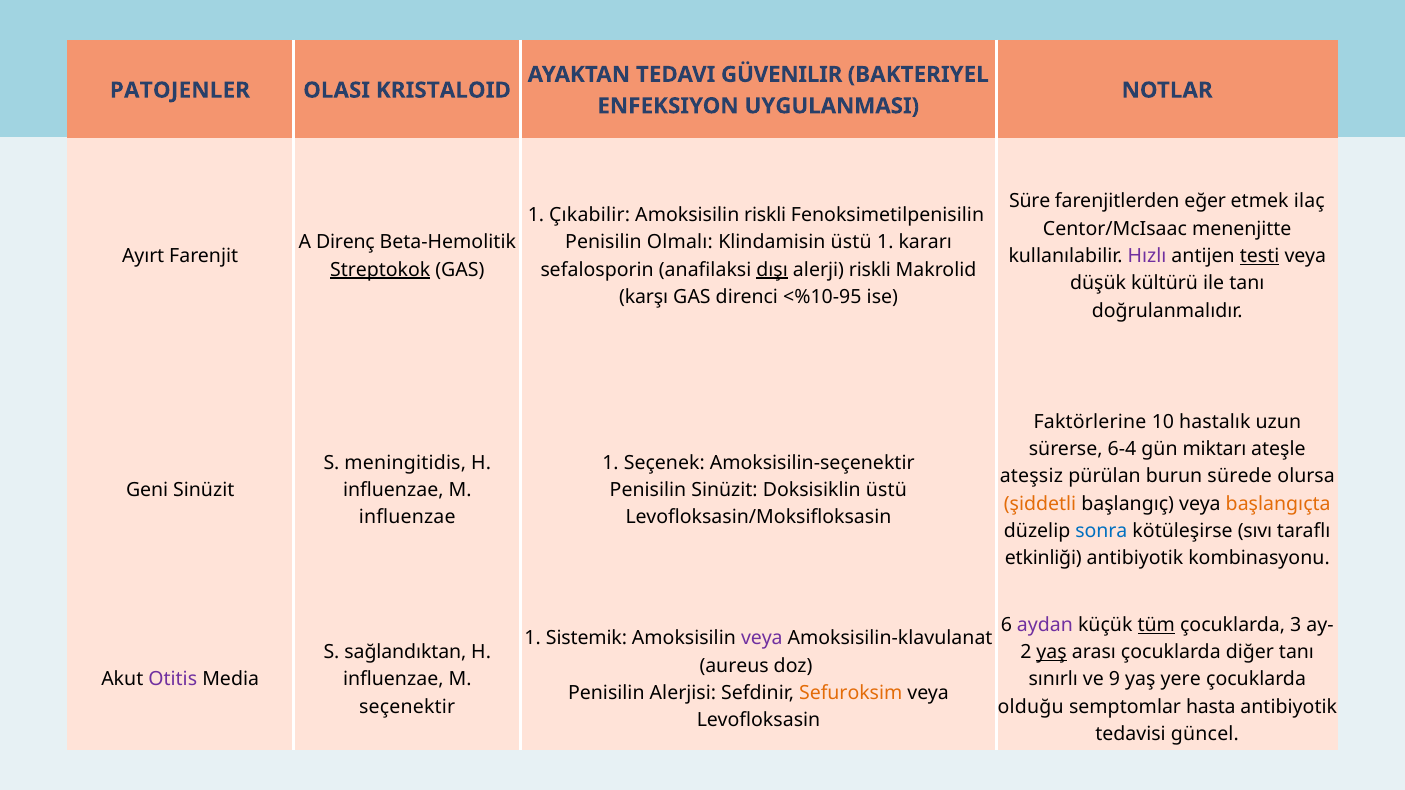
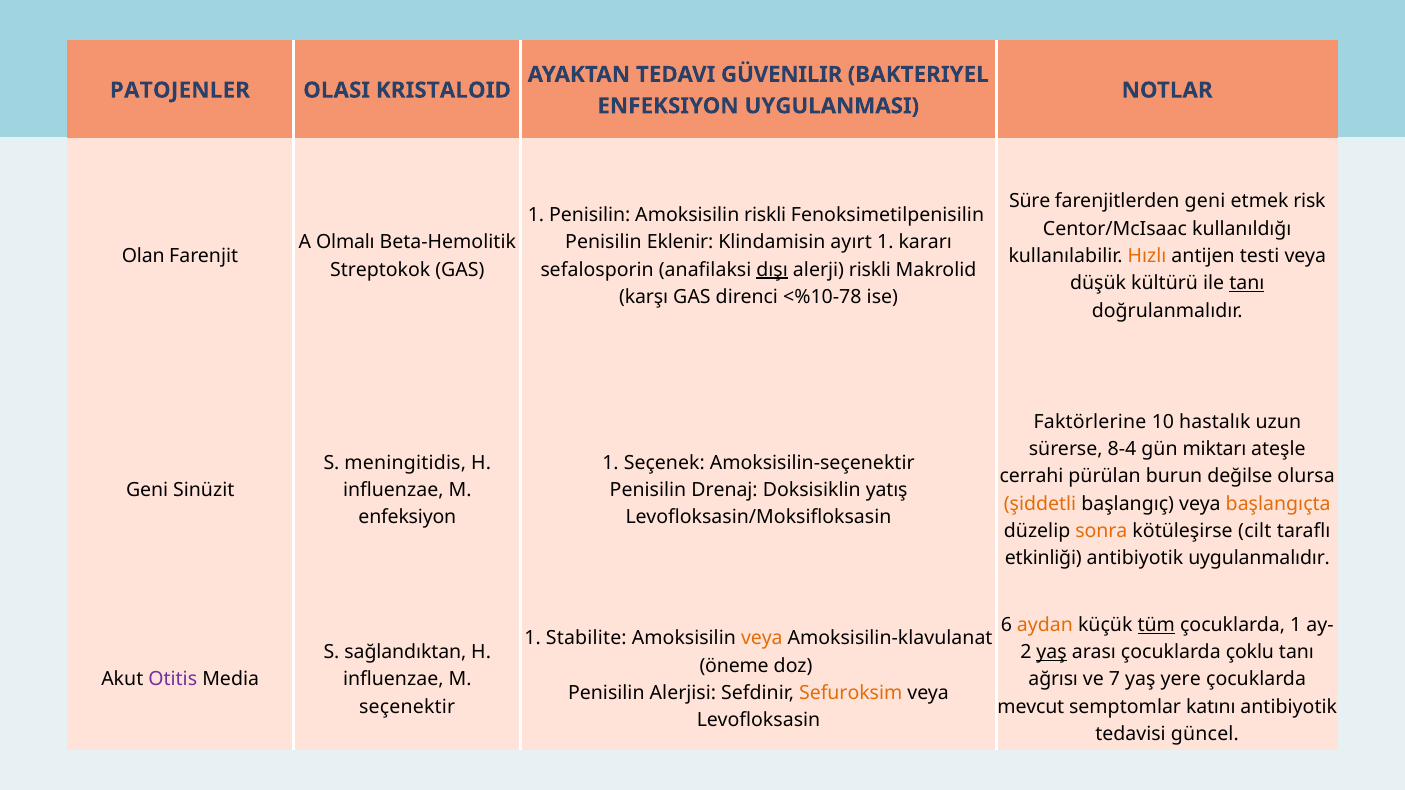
farenjitlerden eğer: eğer -> geni
ilaç: ilaç -> risk
1 Çıkabilir: Çıkabilir -> Penisilin
menenjitte: menenjitte -> kullanıldığı
Direnç: Direnç -> Olmalı
Olmalı: Olmalı -> Eklenir
Klindamisin üstü: üstü -> ayırt
Ayırt: Ayırt -> Olan
Hızlı colour: purple -> orange
testi underline: present -> none
Streptokok underline: present -> none
tanı at (1247, 283) underline: none -> present
<%10-95: <%10-95 -> <%10-78
6-4: 6-4 -> 8-4
ateşsiz: ateşsiz -> cerrahi
sürede: sürede -> değilse
Penisilin Sinüzit: Sinüzit -> Drenaj
Doksisiklin üstü: üstü -> yatış
influenzae at (407, 518): influenzae -> enfeksiyon
sonra colour: blue -> orange
sıvı: sıvı -> cilt
kombinasyonu: kombinasyonu -> uygulanmalıdır
aydan colour: purple -> orange
çocuklarda 3: 3 -> 1
Sistemik: Sistemik -> Stabilite
veya at (762, 639) colour: purple -> orange
diğer: diğer -> çoklu
aureus: aureus -> öneme
sınırlı: sınırlı -> ağrısı
9: 9 -> 7
olduğu: olduğu -> mevcut
hasta: hasta -> katını
